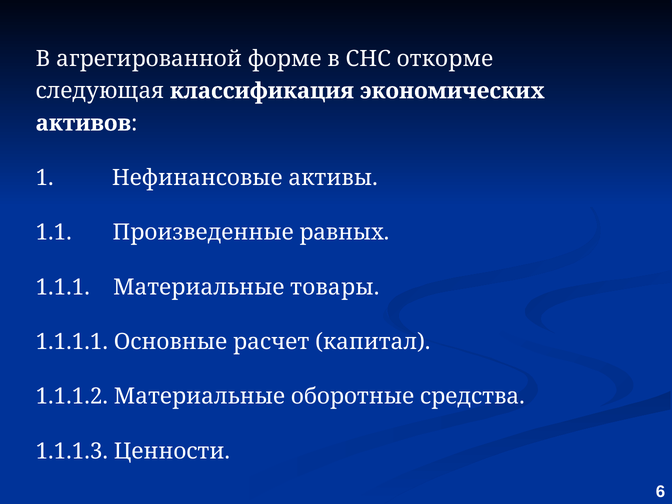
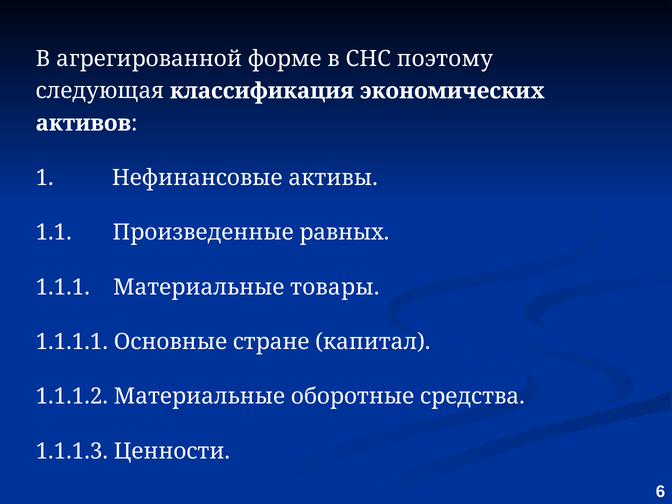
откорме: откорме -> поэтому
расчет: расчет -> стране
